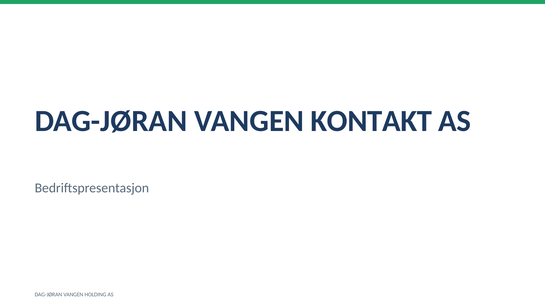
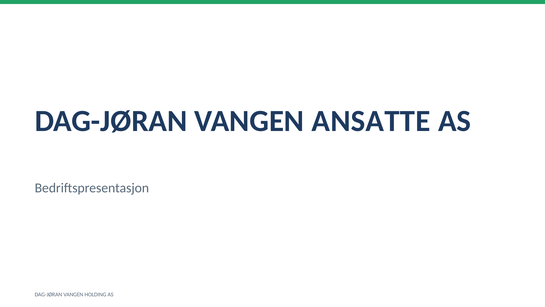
KONTAKT: KONTAKT -> ANSATTE
